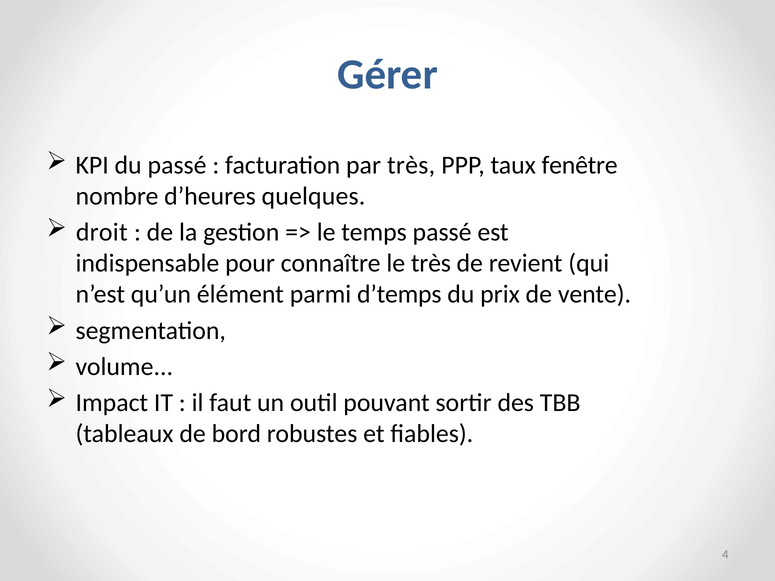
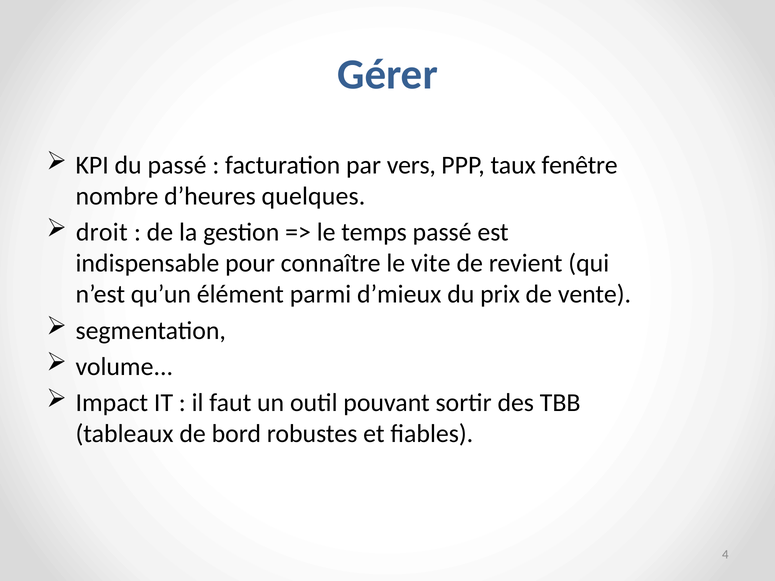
par très: très -> vers
le très: très -> vite
d’temps: d’temps -> d’mieux
